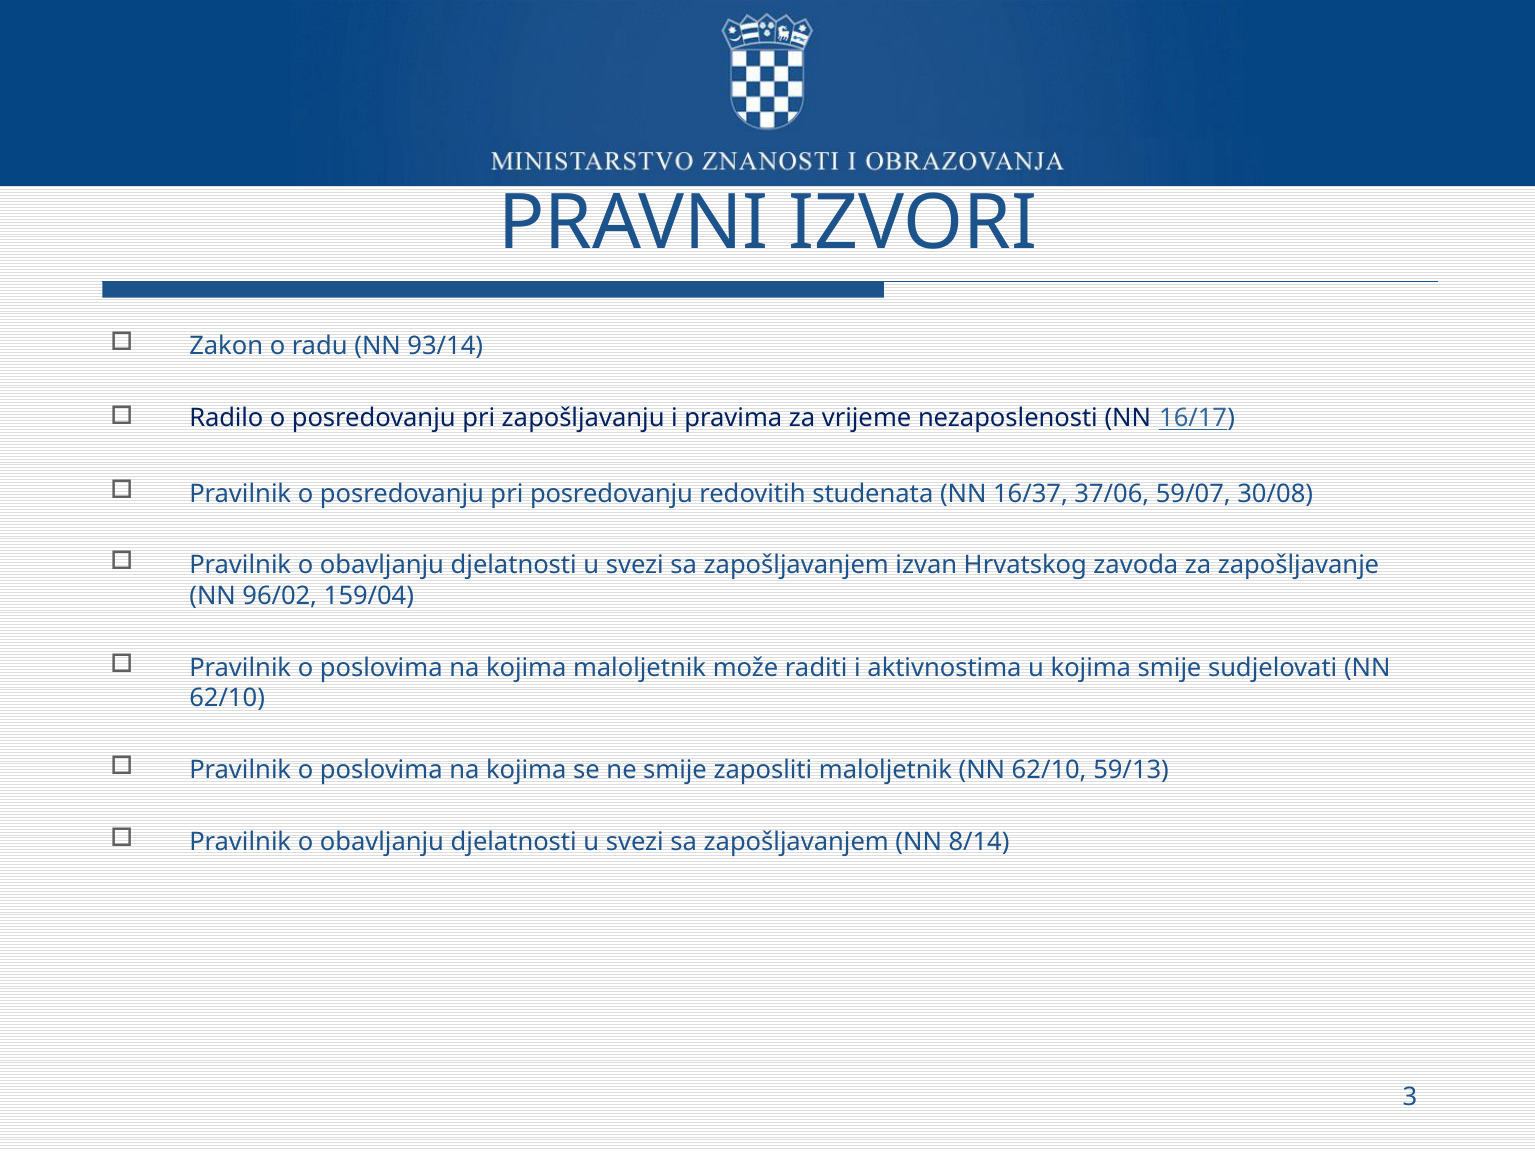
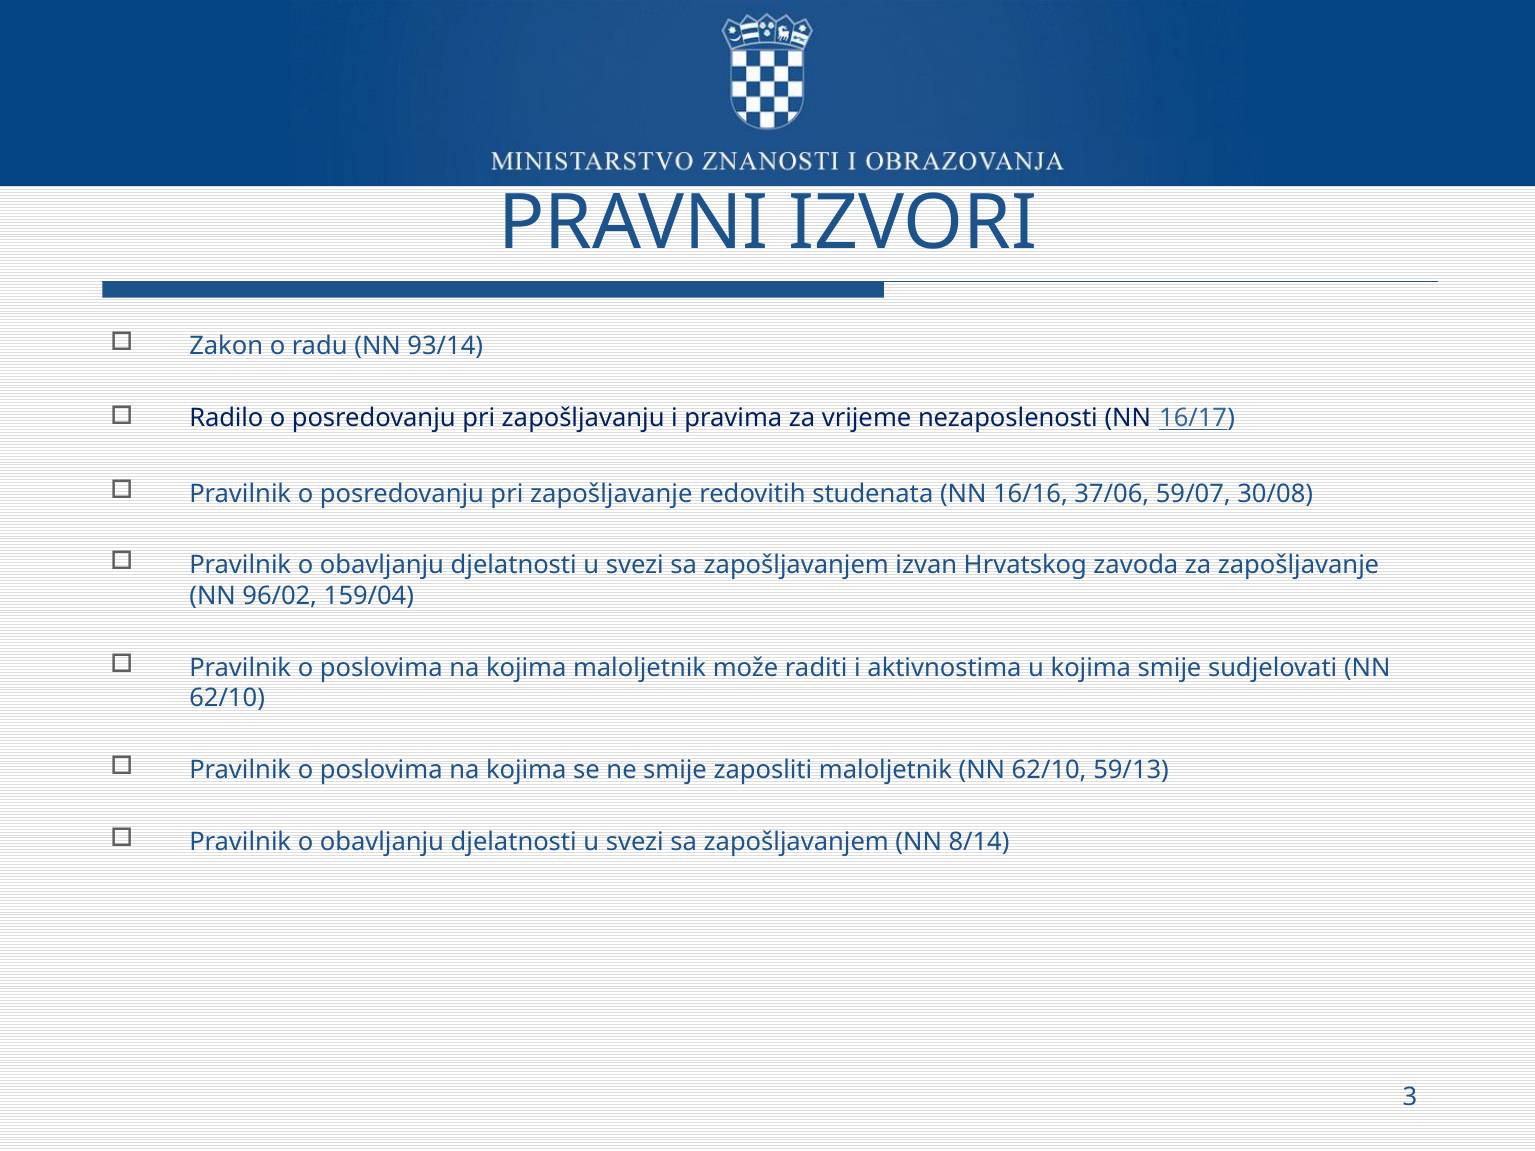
pri posredovanju: posredovanju -> zapošljavanje
16/37: 16/37 -> 16/16
